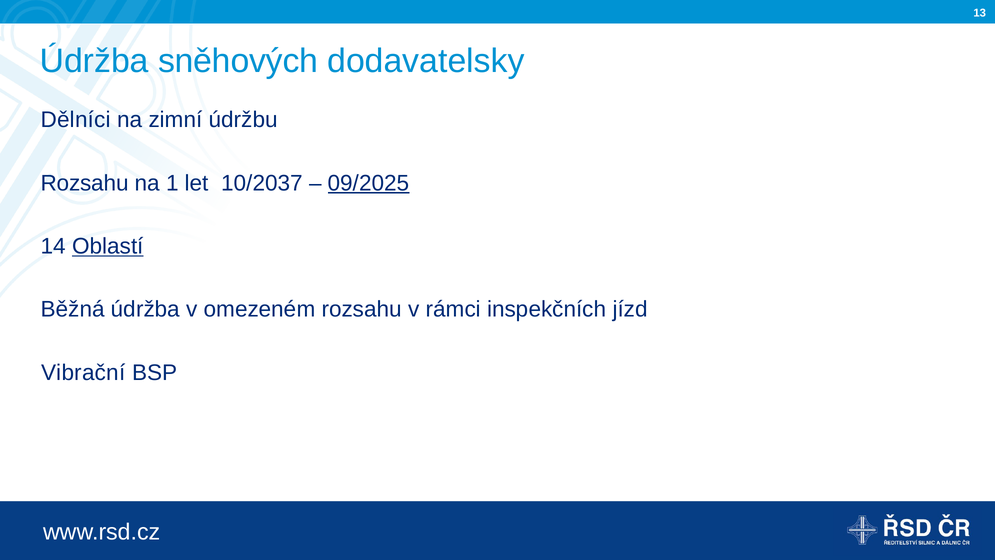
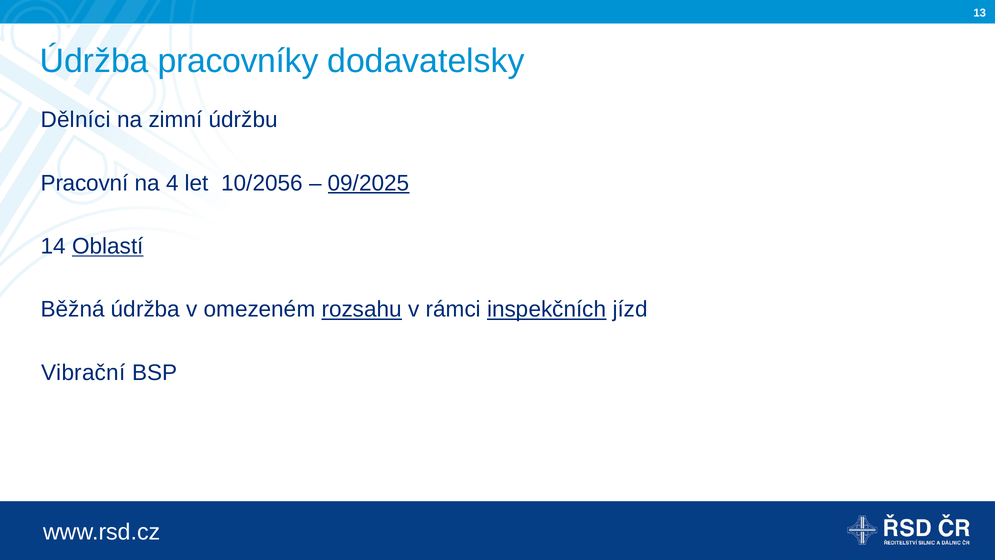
sněhových: sněhových -> pracovníky
Rozsahu at (85, 183): Rozsahu -> Pracovní
1: 1 -> 4
10/2037: 10/2037 -> 10/2056
rozsahu at (362, 309) underline: none -> present
inspekčních underline: none -> present
